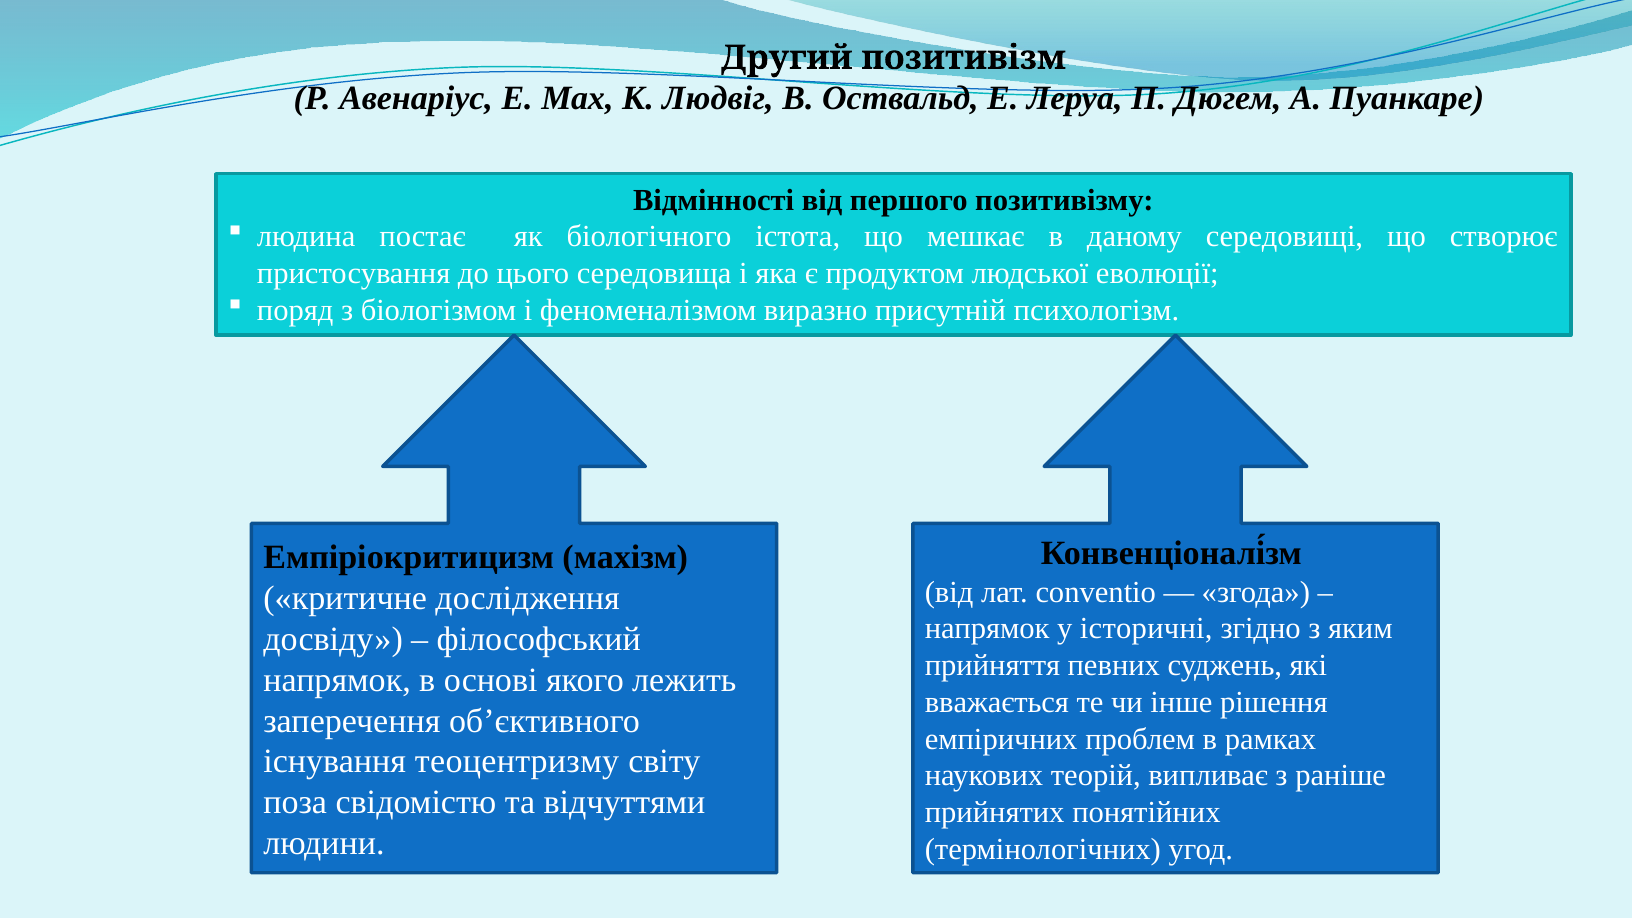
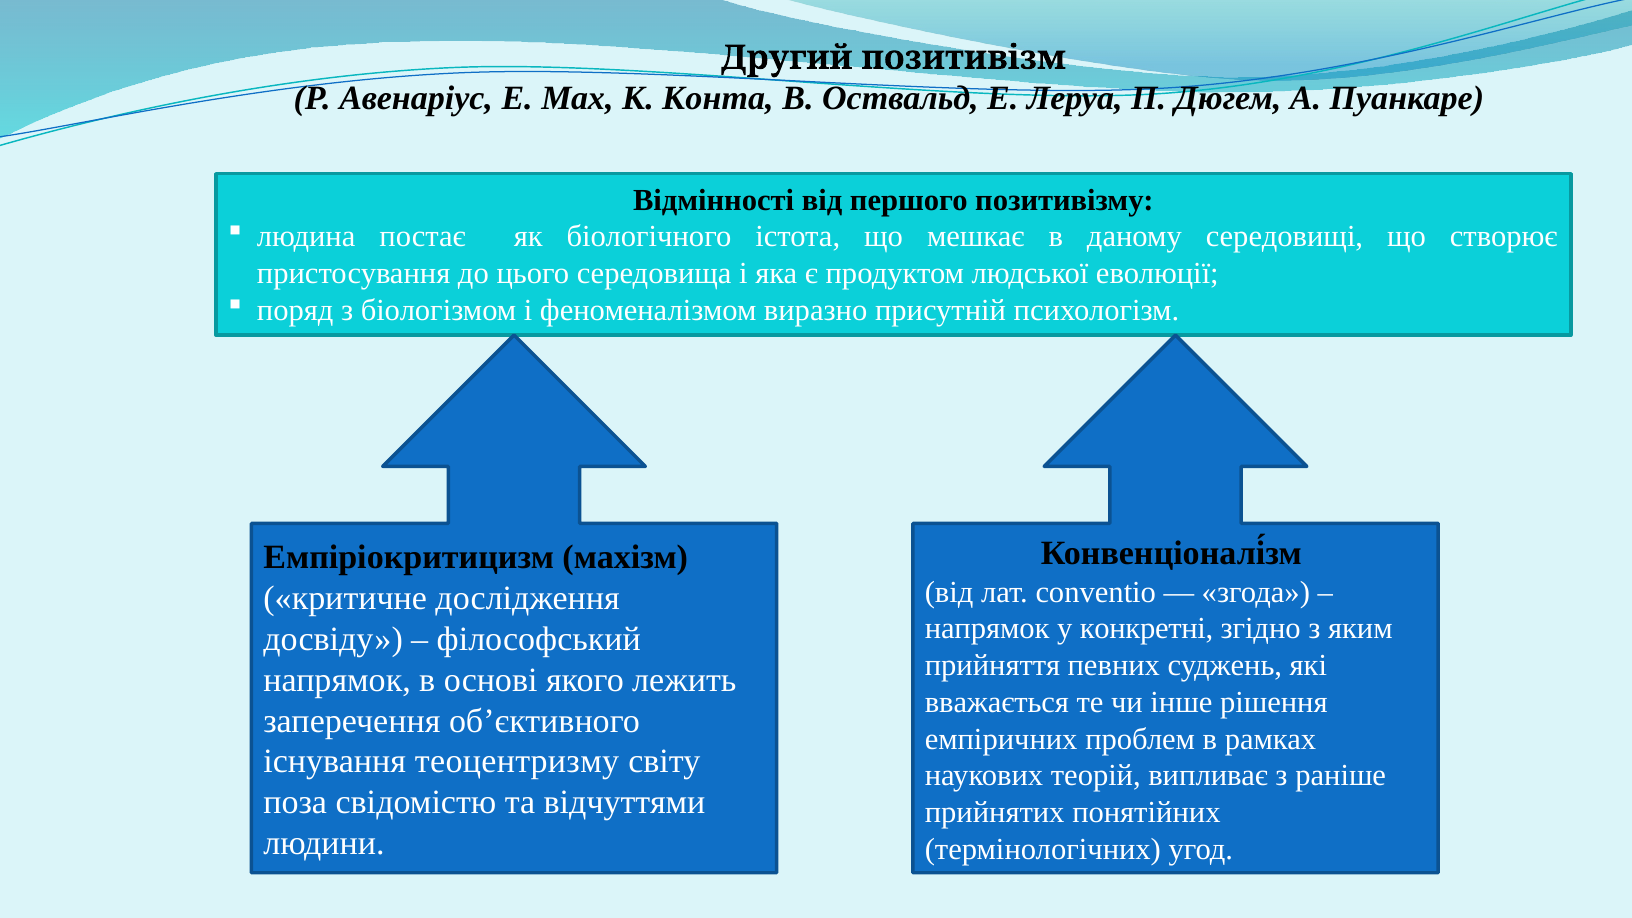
Людвіг: Людвіг -> Конта
історичні: історичні -> конкретні
